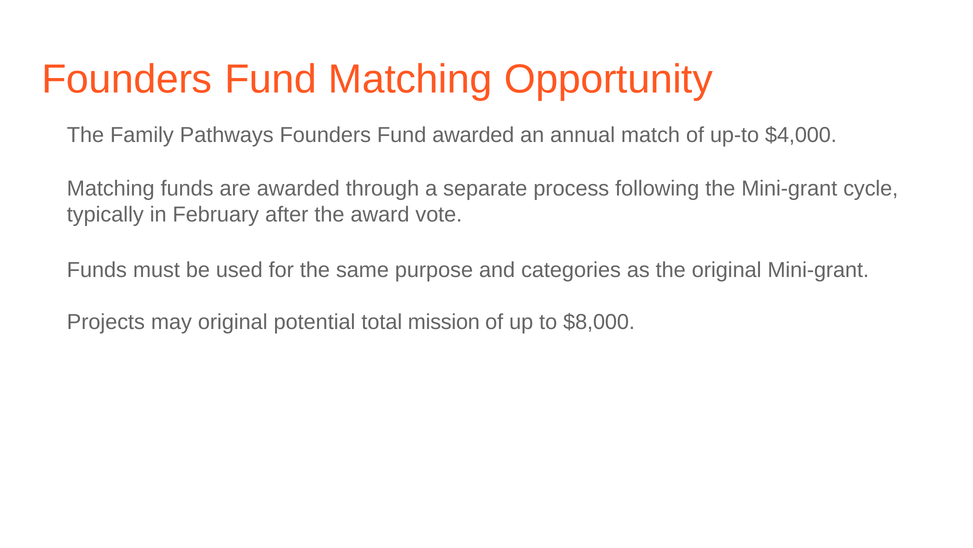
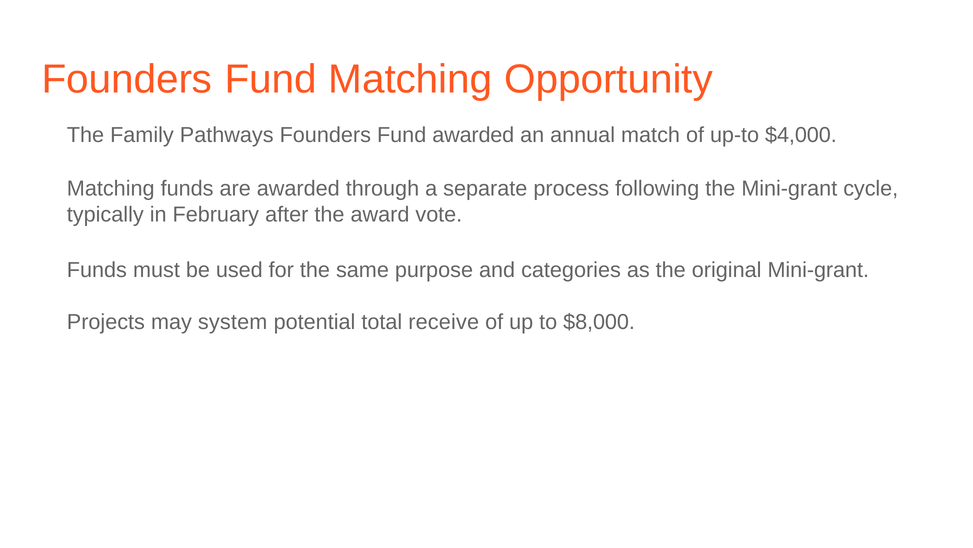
may original: original -> system
mission: mission -> receive
